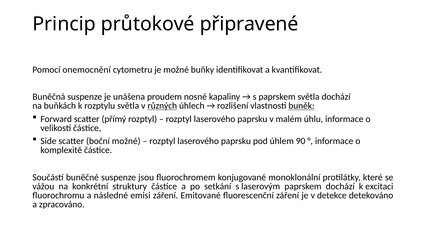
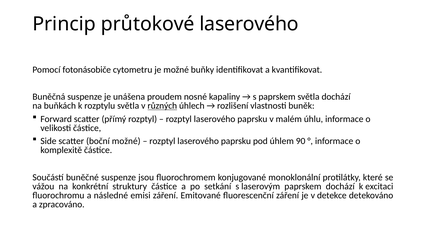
průtokové připravené: připravené -> laserového
onemocnění: onemocnění -> fotonásobiče
buněk underline: present -> none
